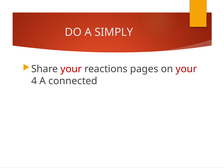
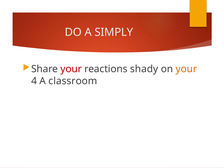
pages: pages -> shady
your at (186, 69) colour: red -> orange
connected: connected -> classroom
